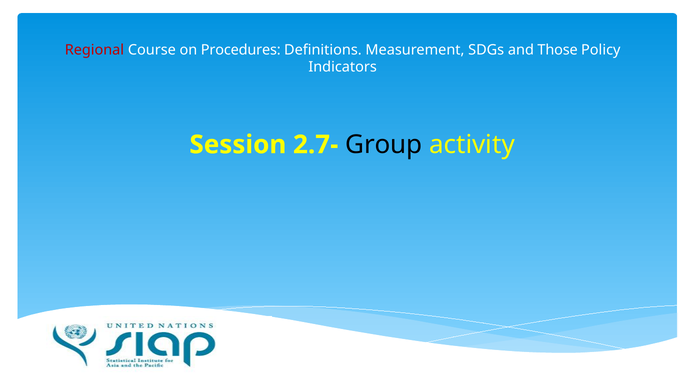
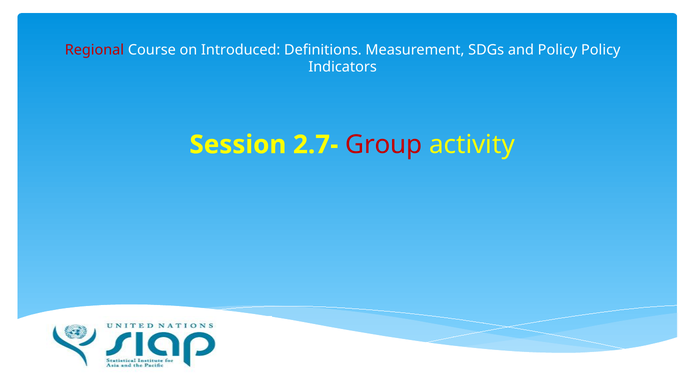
Procedures: Procedures -> Introduced
and Those: Those -> Policy
Group colour: black -> red
